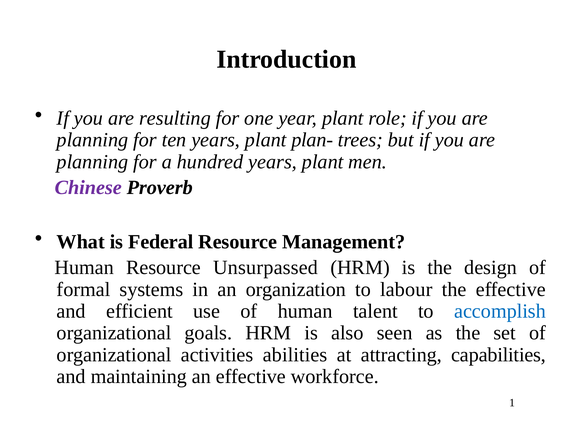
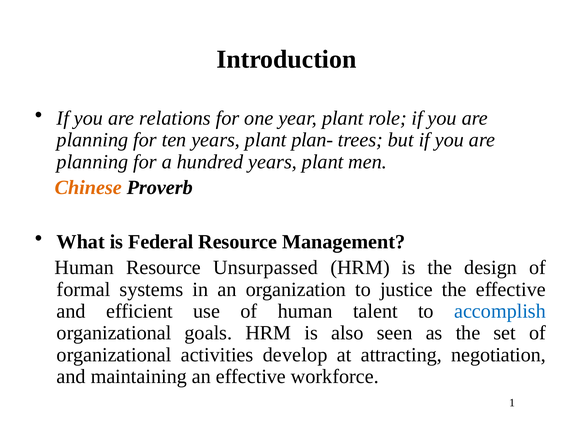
resulting: resulting -> relations
Chinese colour: purple -> orange
labour: labour -> justice
abilities: abilities -> develop
capabilities: capabilities -> negotiation
